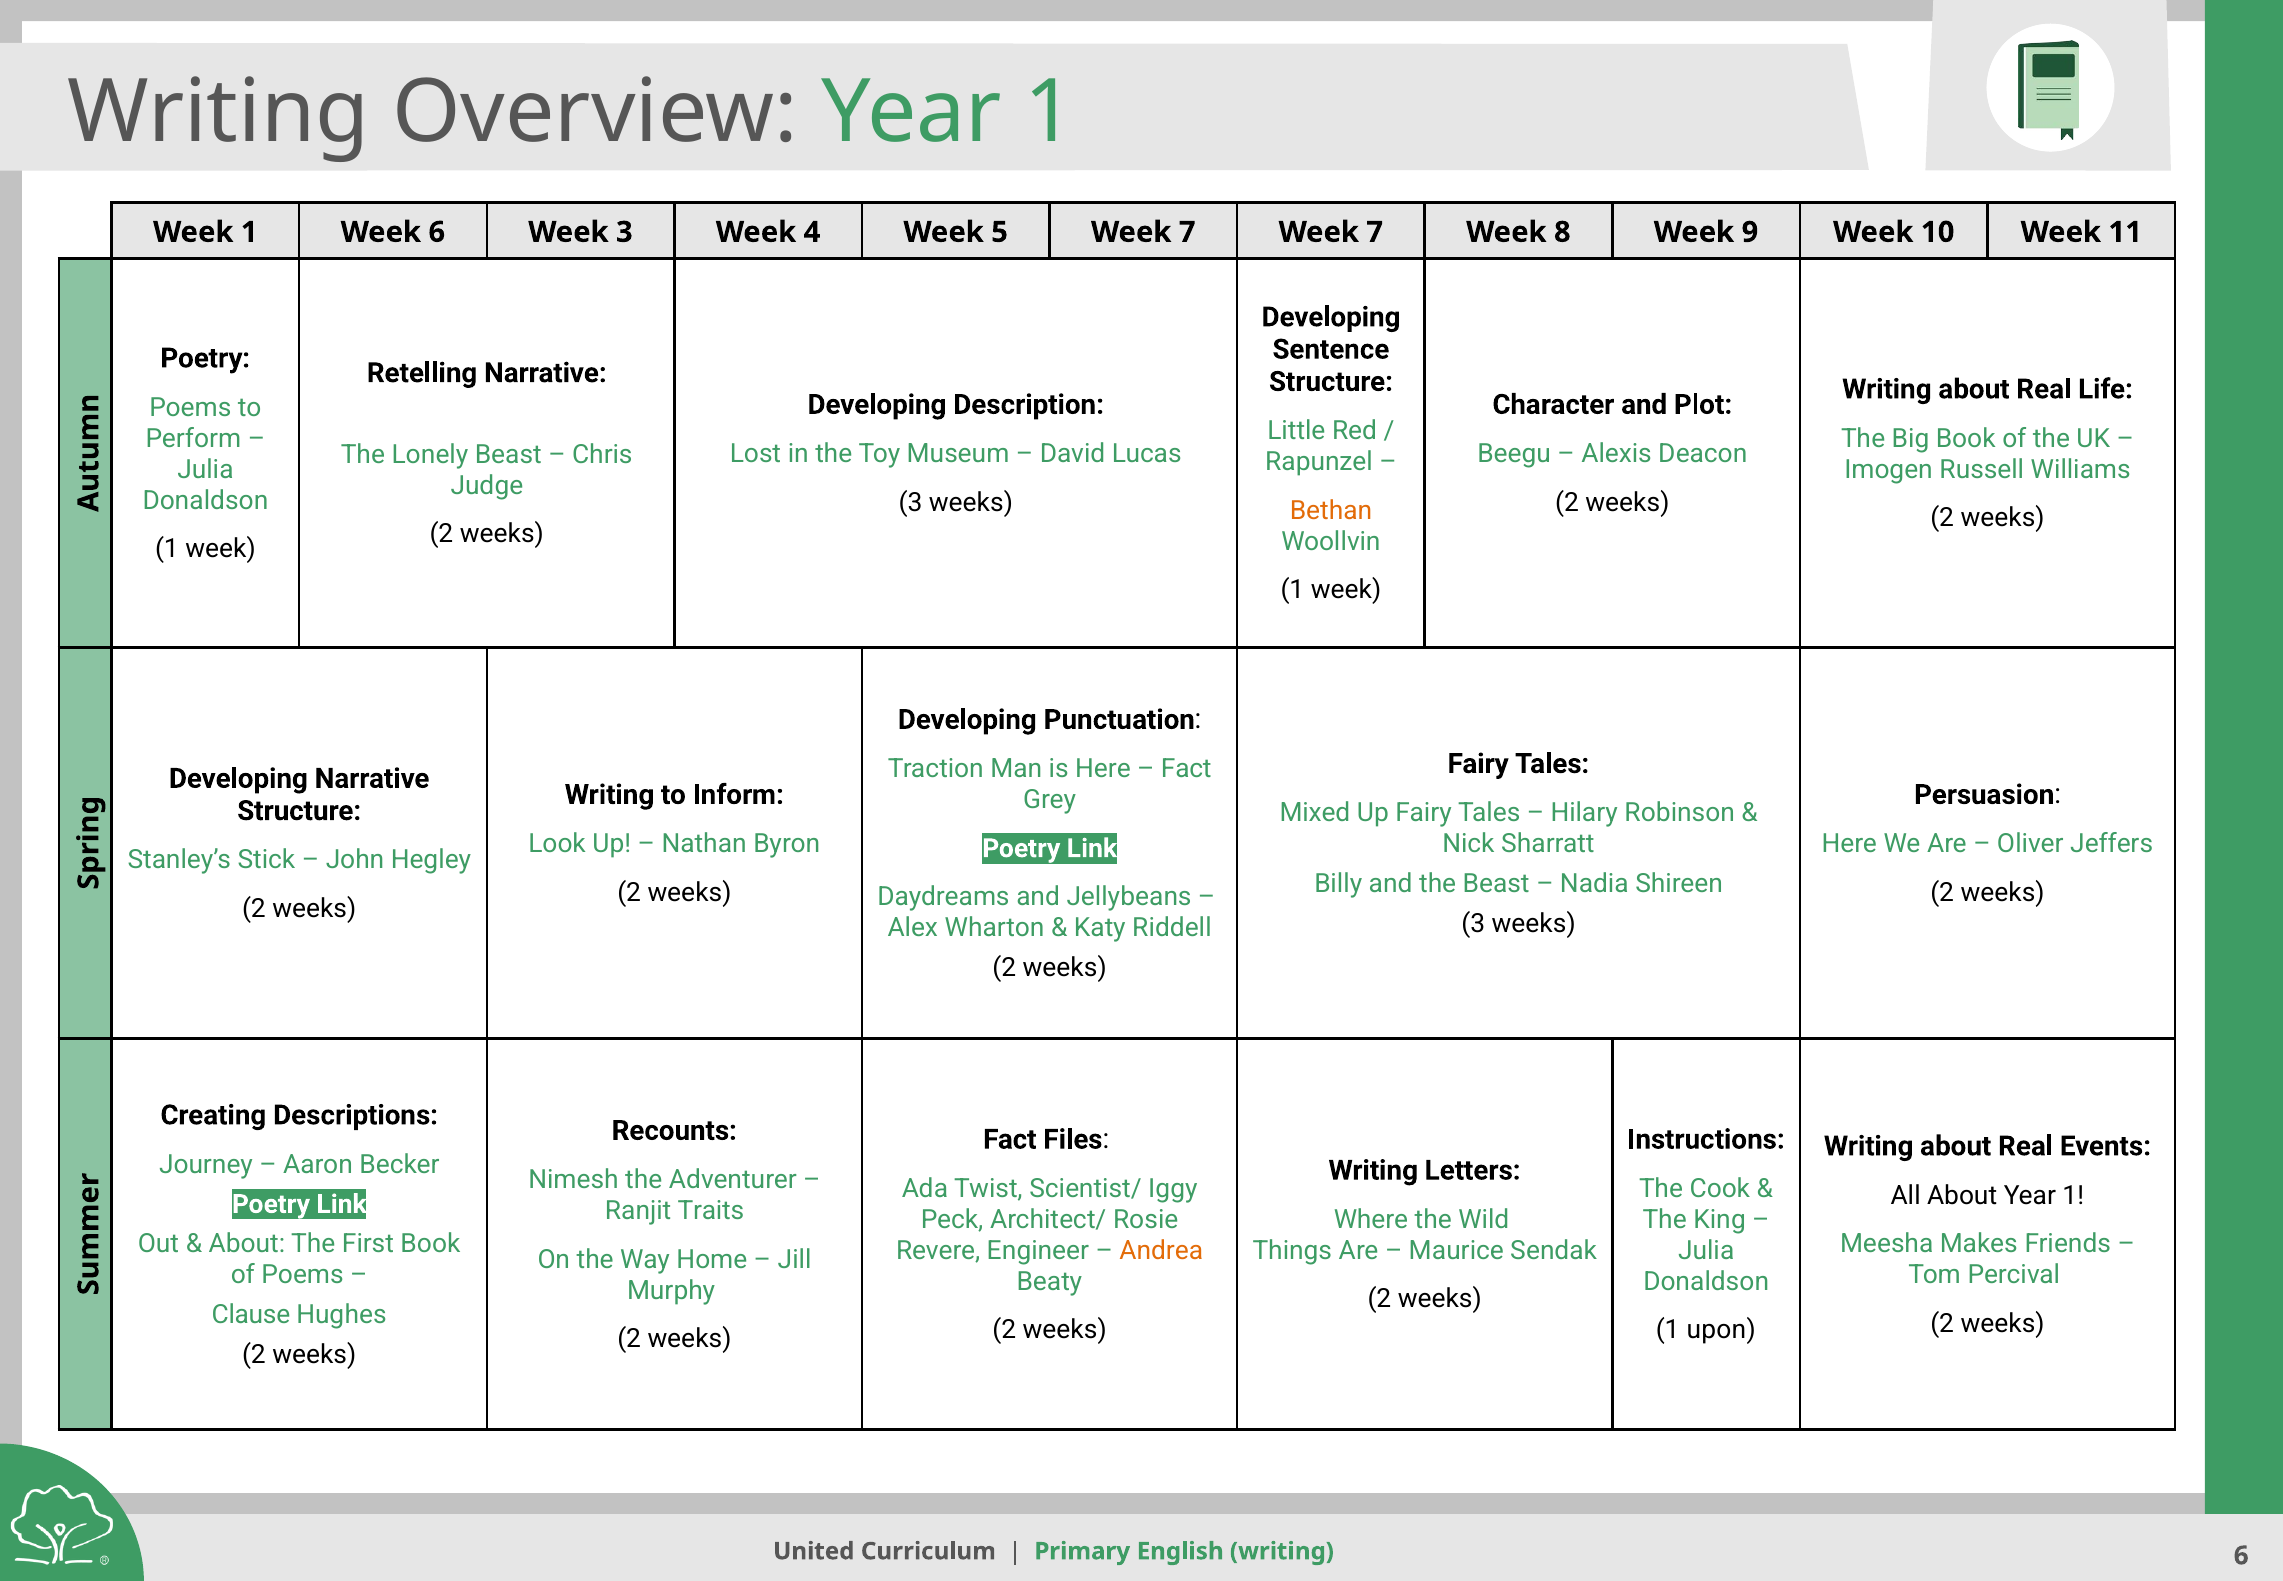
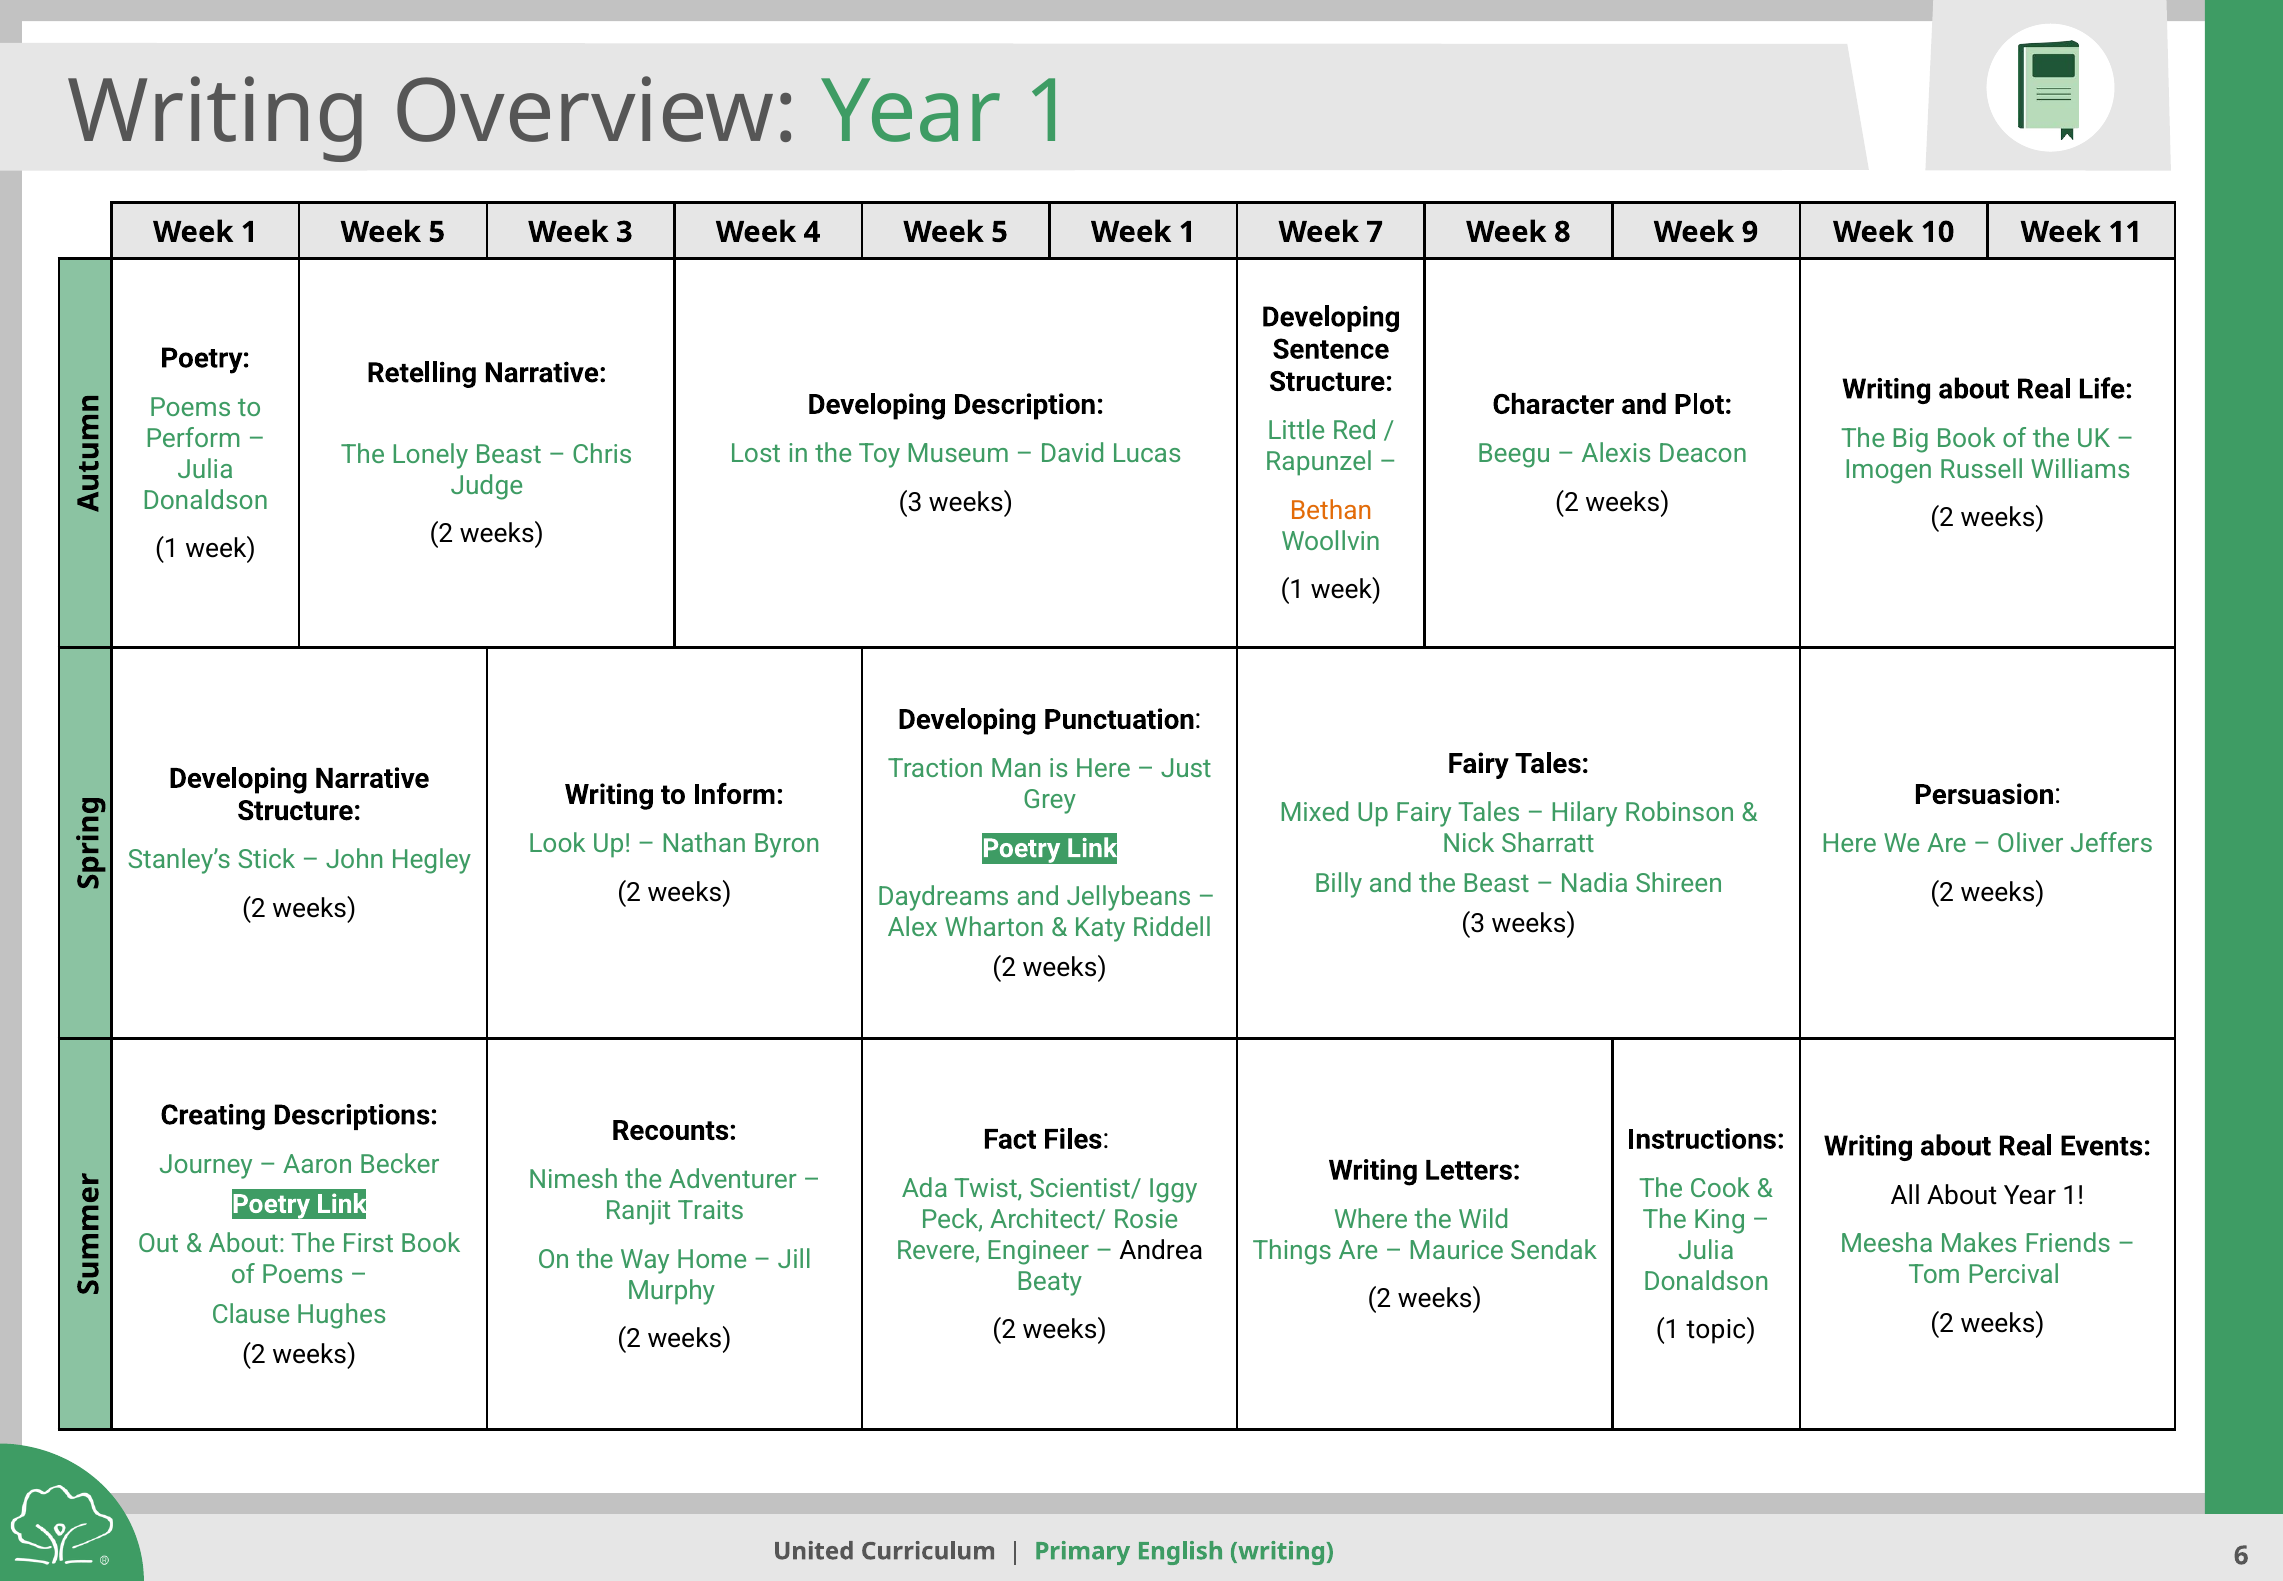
1 Week 6: 6 -> 5
5 Week 7: 7 -> 1
Fact at (1186, 769): Fact -> Just
Andrea colour: orange -> black
upon: upon -> topic
